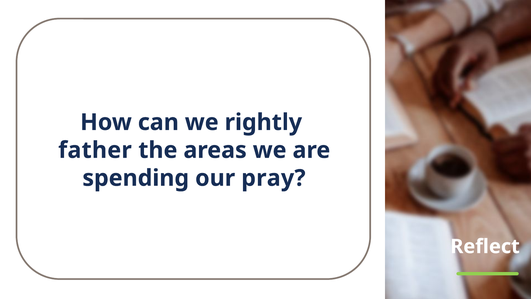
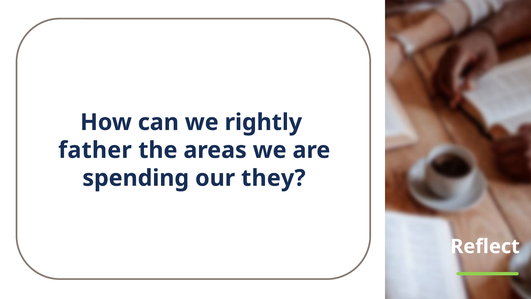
pray: pray -> they
